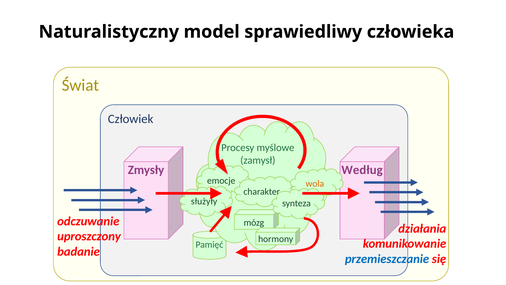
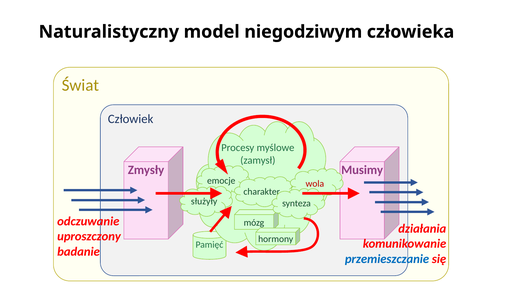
sprawiedliwy: sprawiedliwy -> niegodziwym
Według: Według -> Musimy
wola colour: orange -> red
